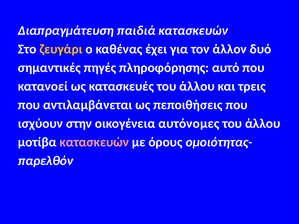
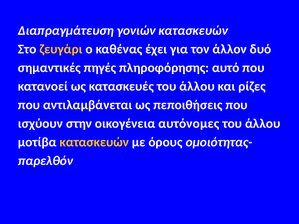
παιδιά: παιδιά -> γονιών
τρεις: τρεις -> ρίζες
κατασκευών at (94, 142) colour: pink -> yellow
